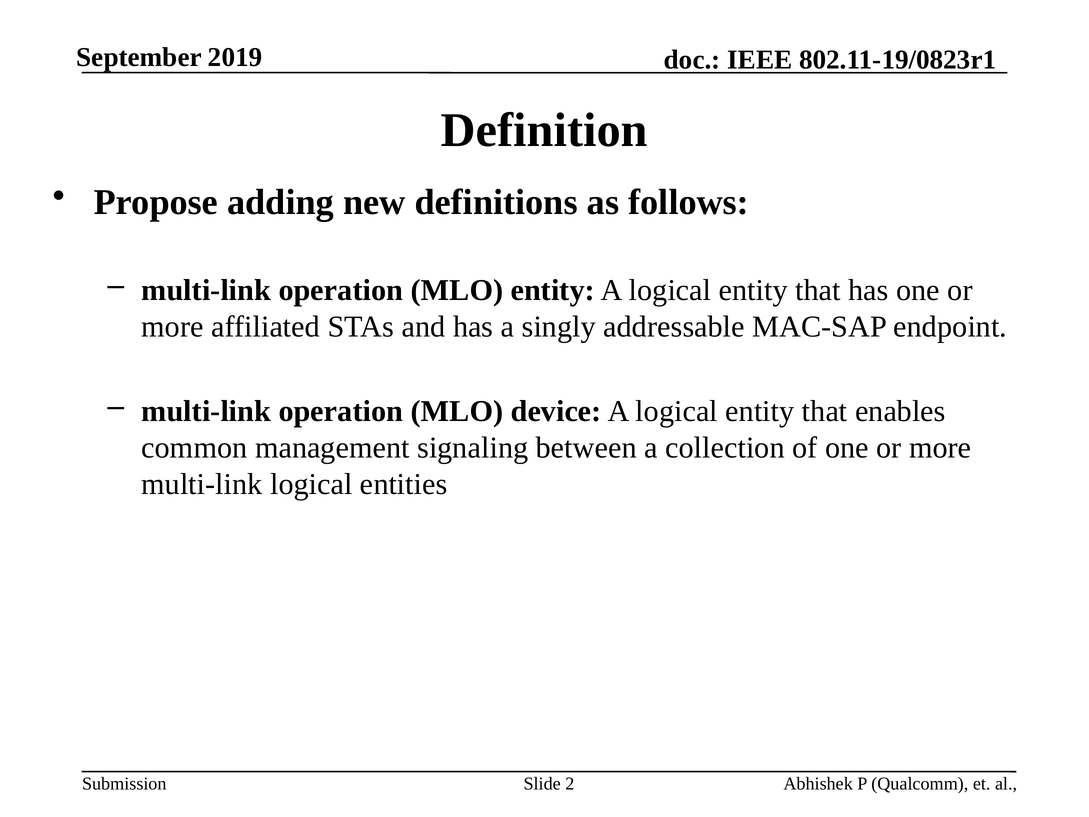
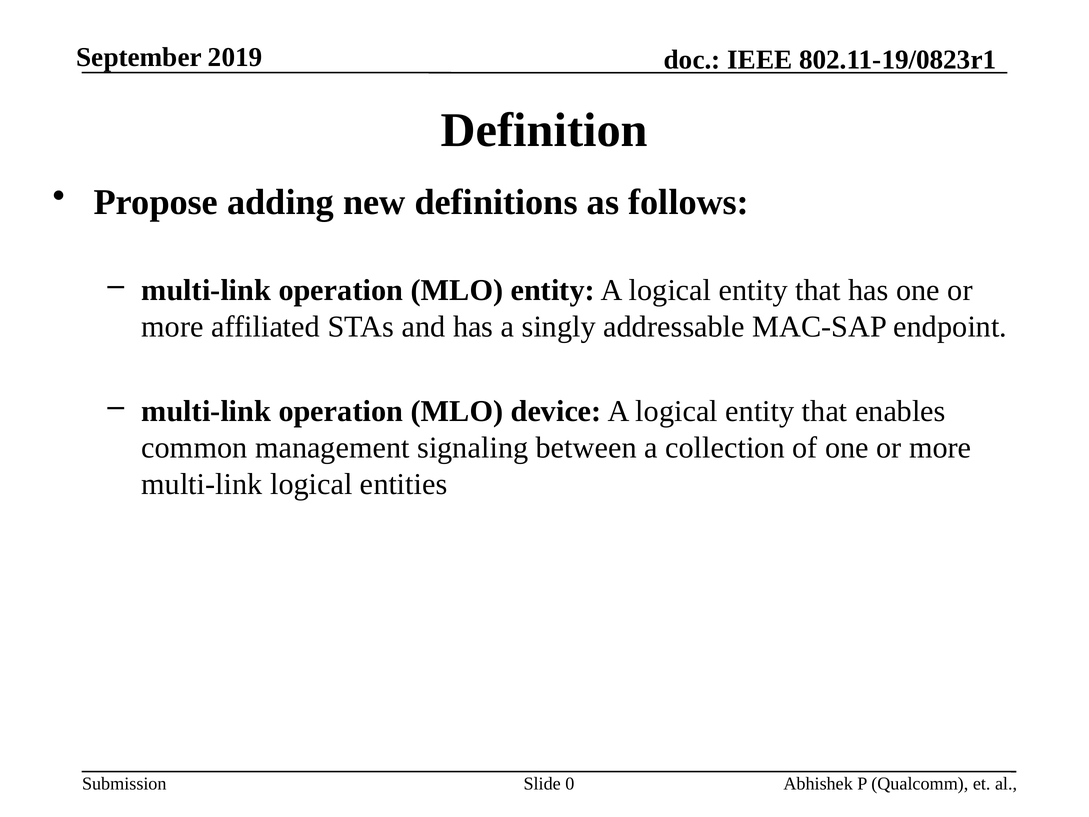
2: 2 -> 0
